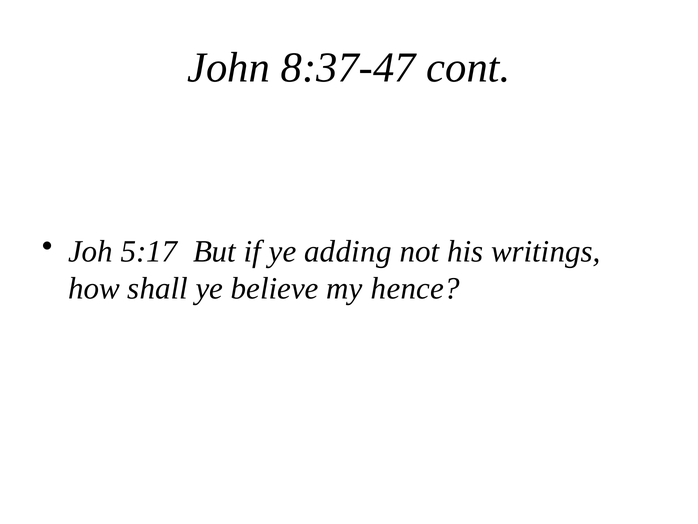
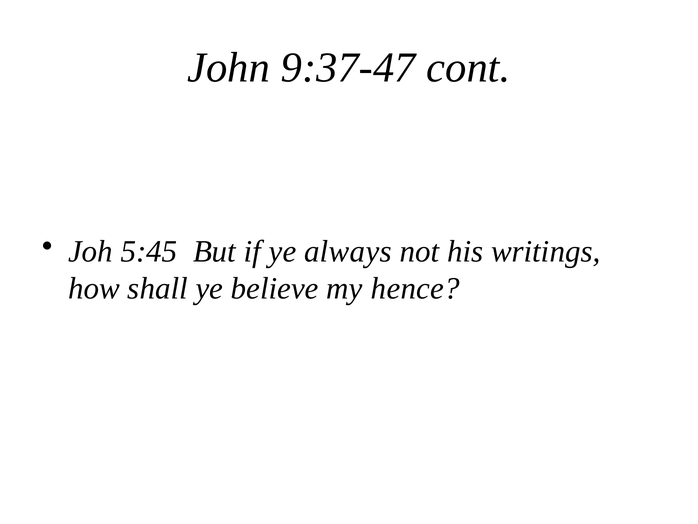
8:37-47: 8:37-47 -> 9:37-47
5:17: 5:17 -> 5:45
adding: adding -> always
